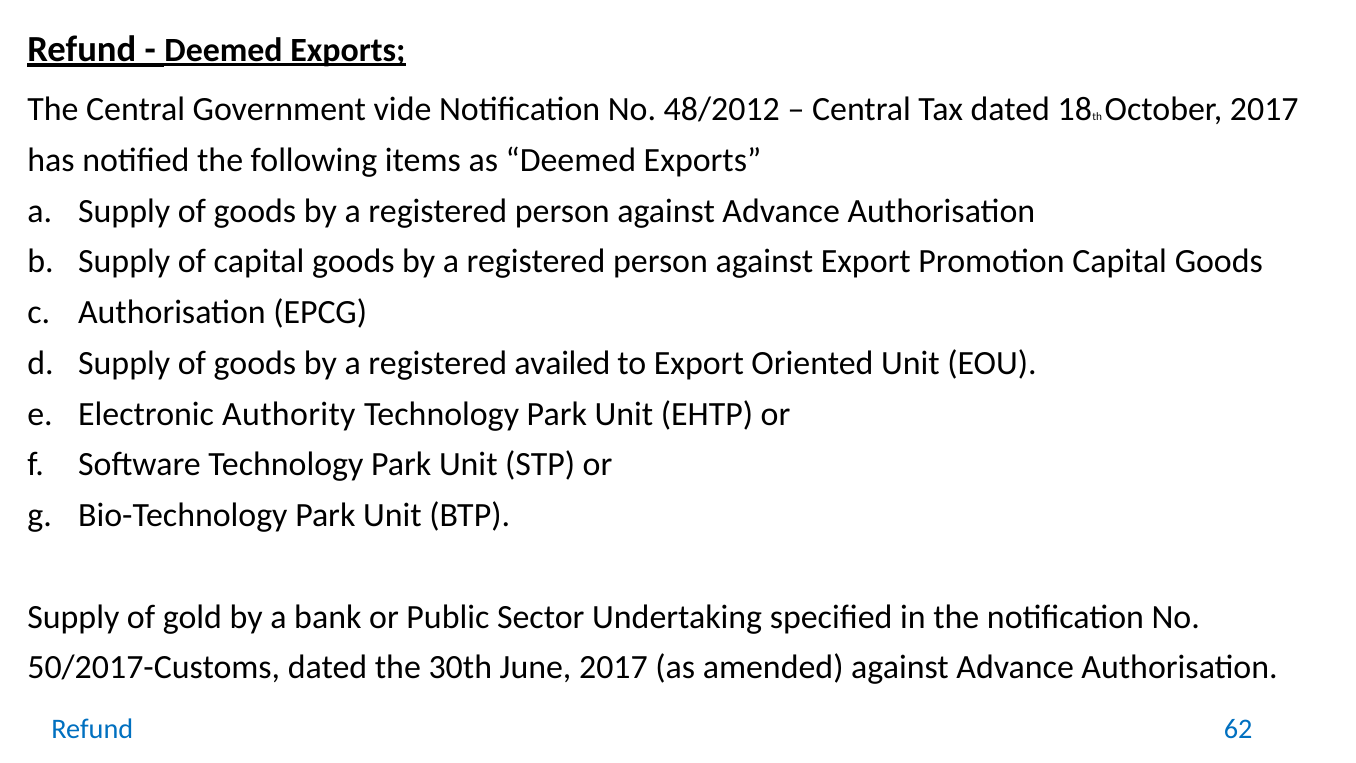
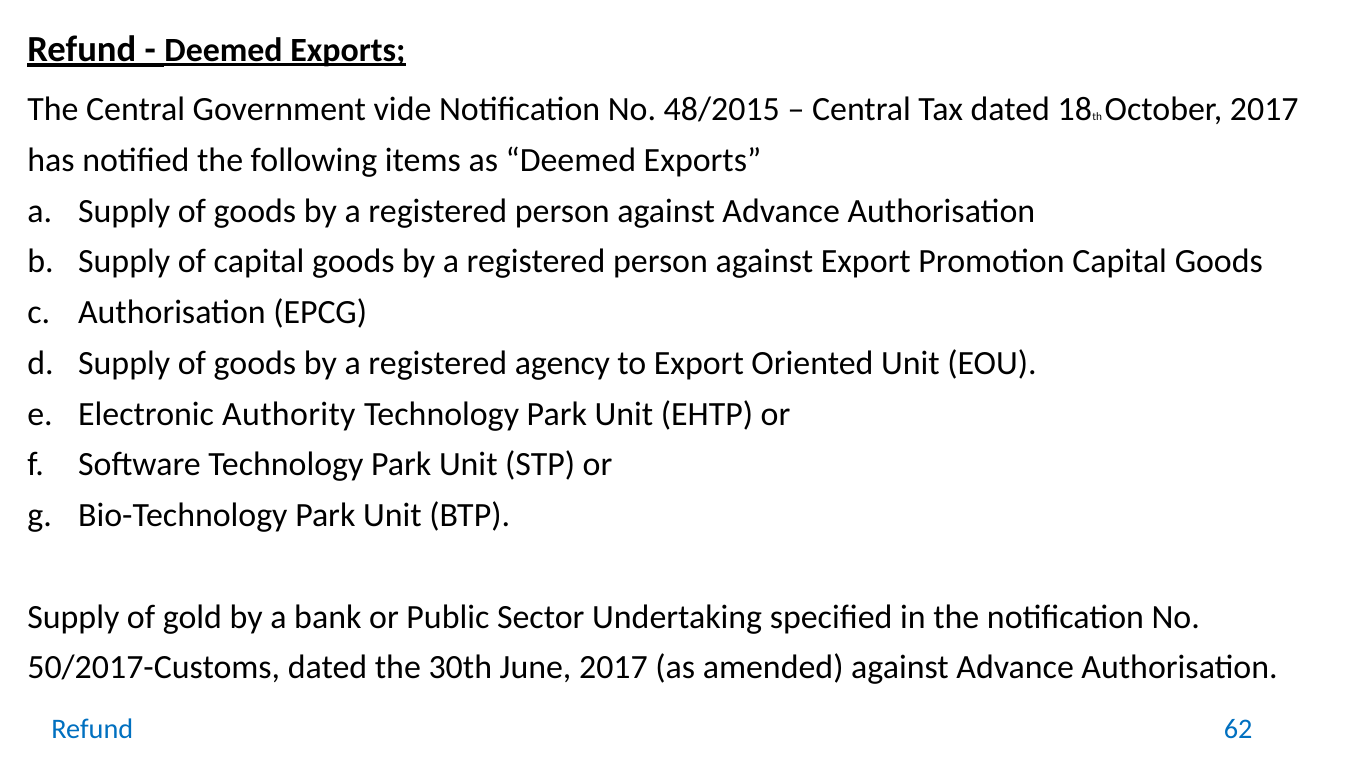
48/2012: 48/2012 -> 48/2015
availed: availed -> agency
